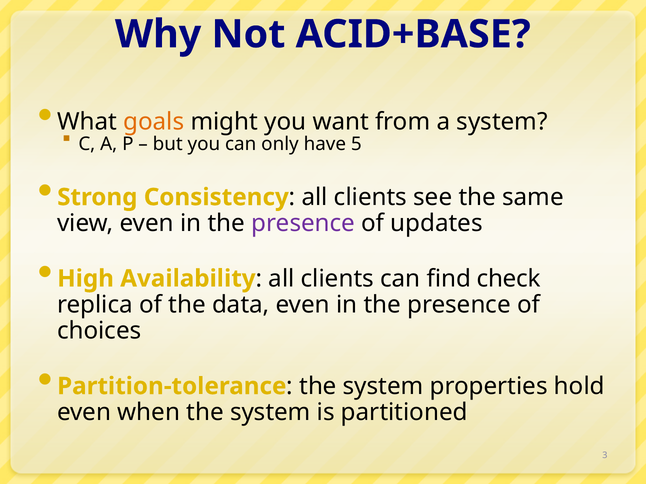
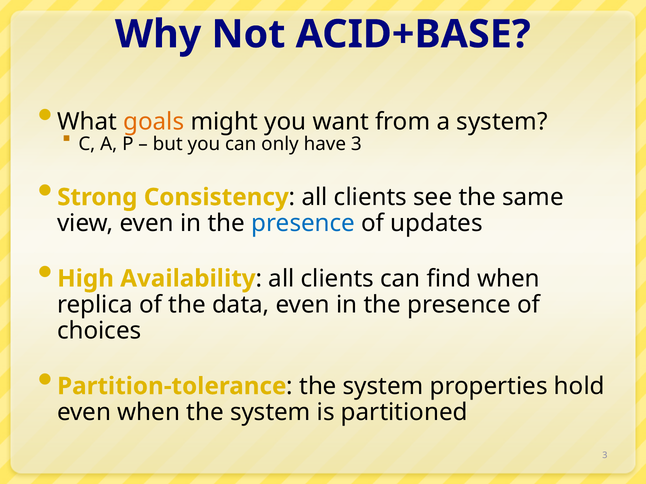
have 5: 5 -> 3
presence at (303, 224) colour: purple -> blue
find check: check -> when
